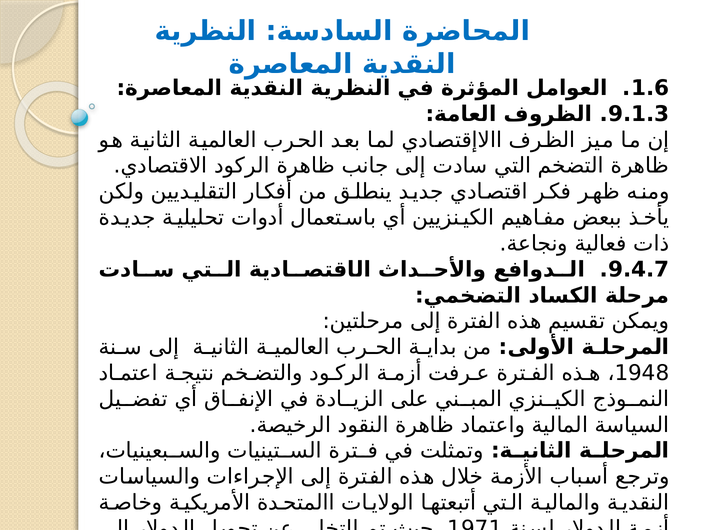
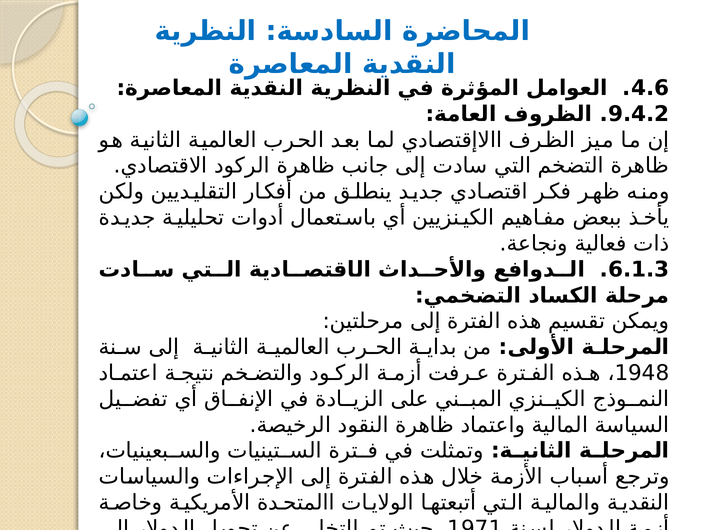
1.6: 1.6 -> 4.6
9.1.3: 9.1.3 -> 9.4.2
9.4.7: 9.4.7 -> 6.1.3
